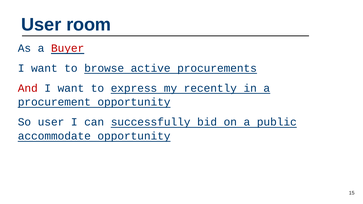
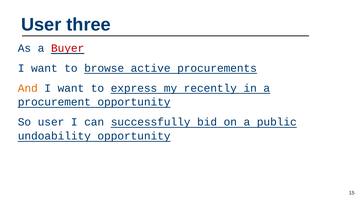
room: room -> three
And colour: red -> orange
accommodate: accommodate -> undoability
